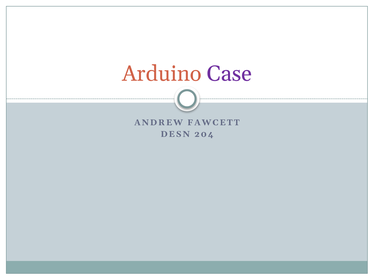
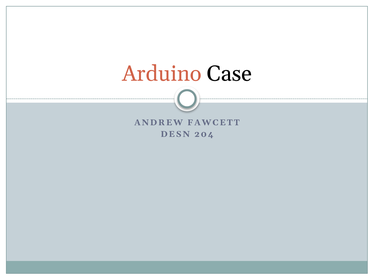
Case colour: purple -> black
